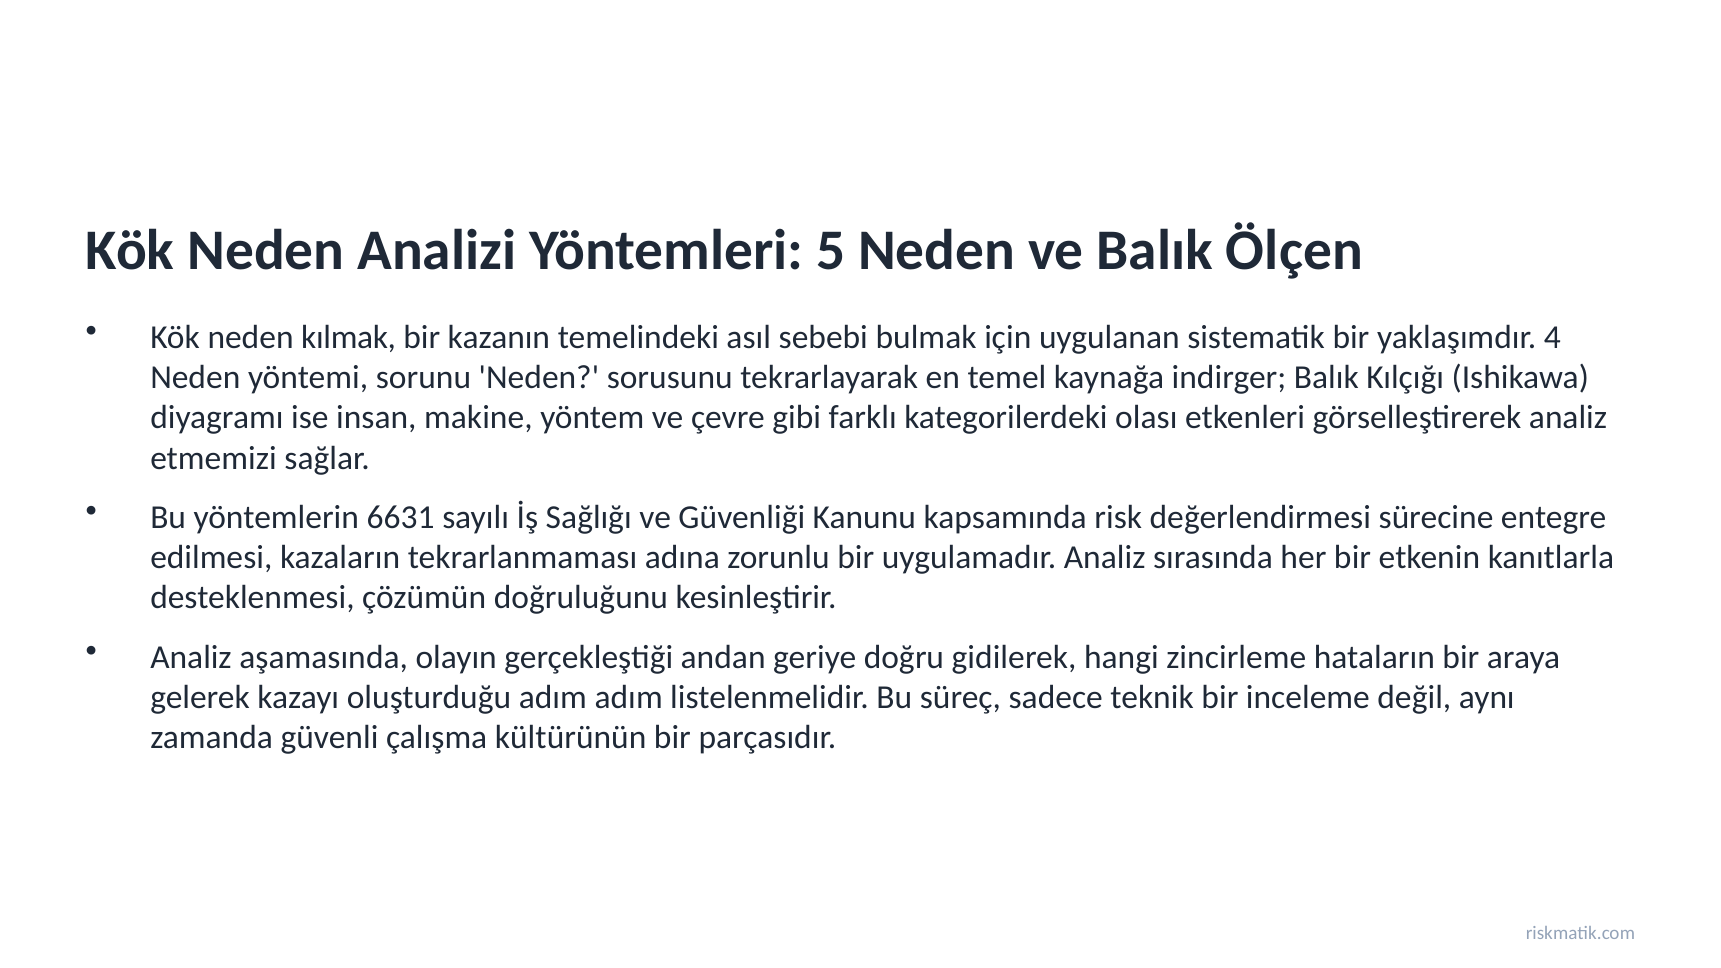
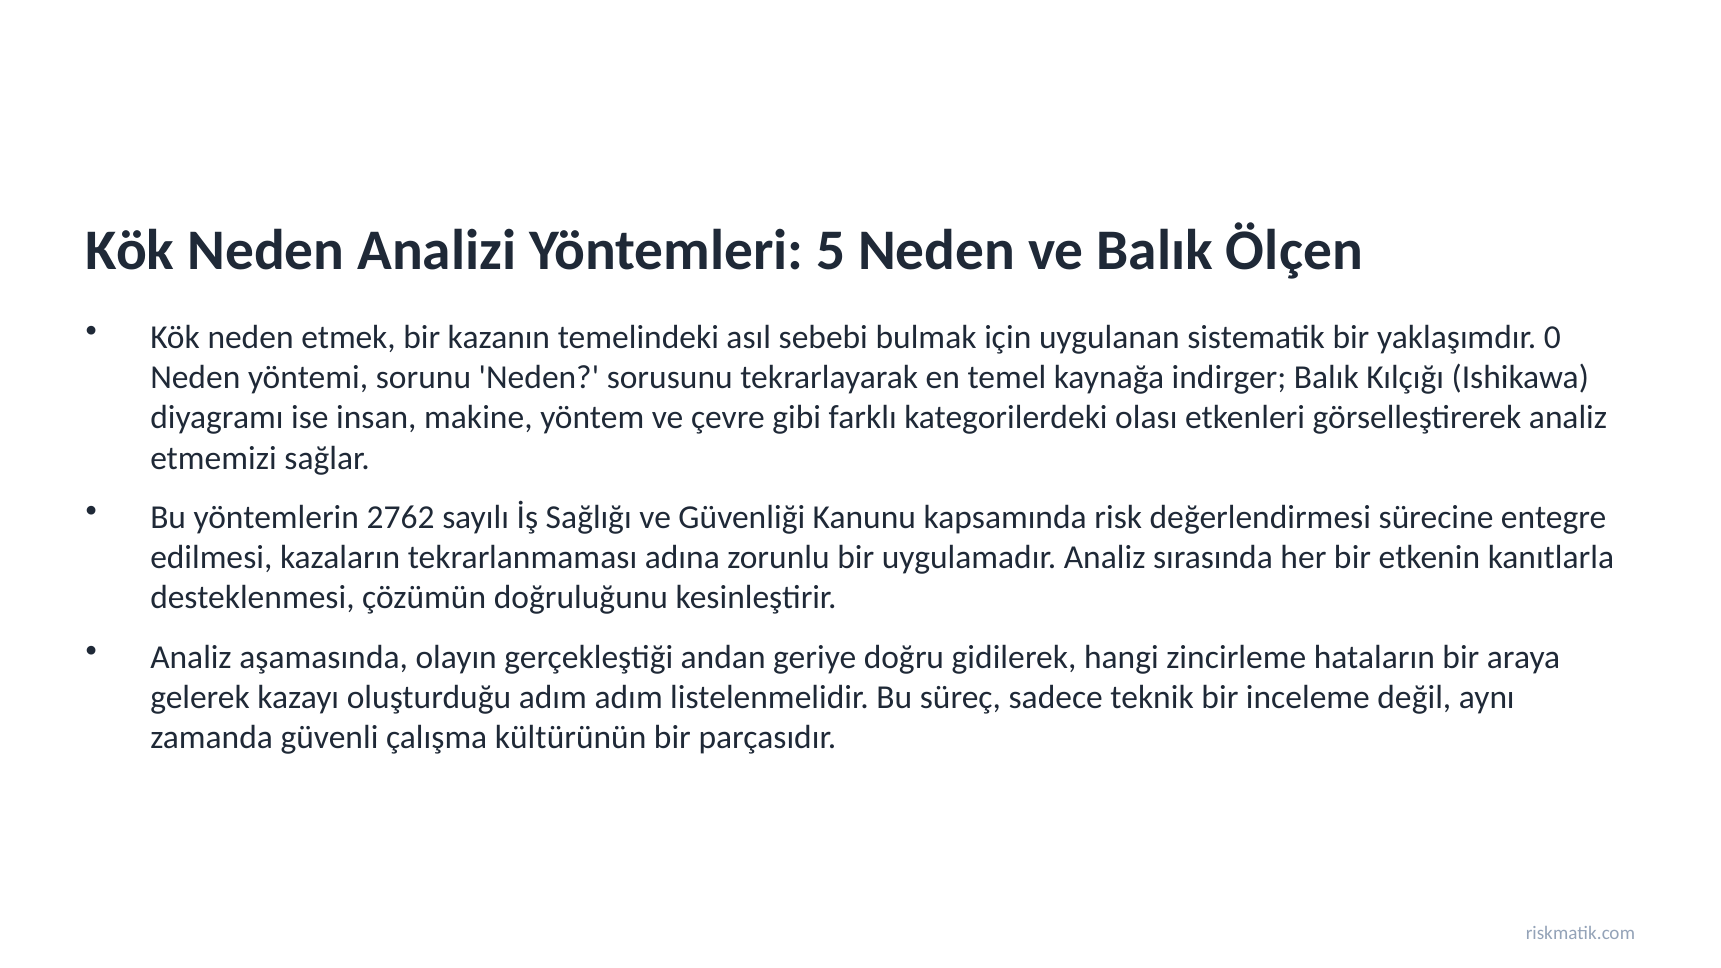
kılmak: kılmak -> etmek
4: 4 -> 0
6631: 6631 -> 2762
